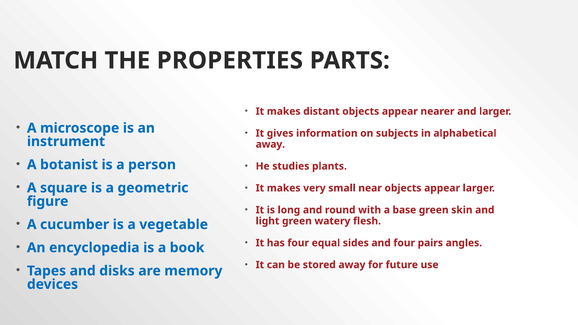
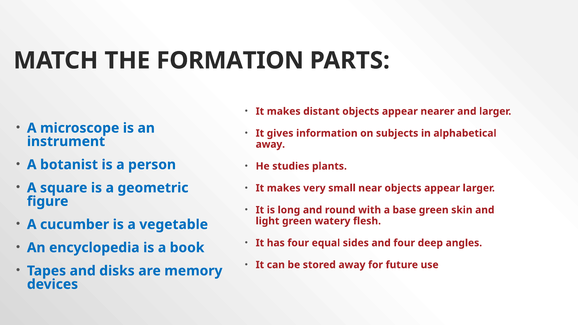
PROPERTIES: PROPERTIES -> FORMATION
pairs: pairs -> deep
